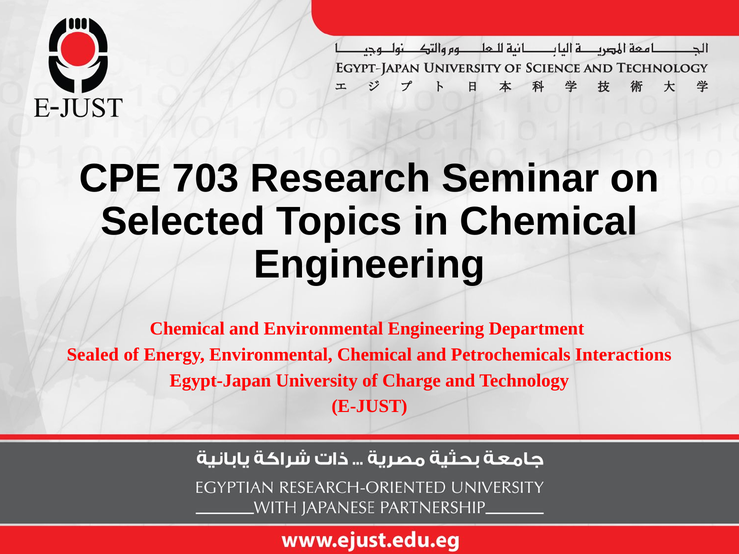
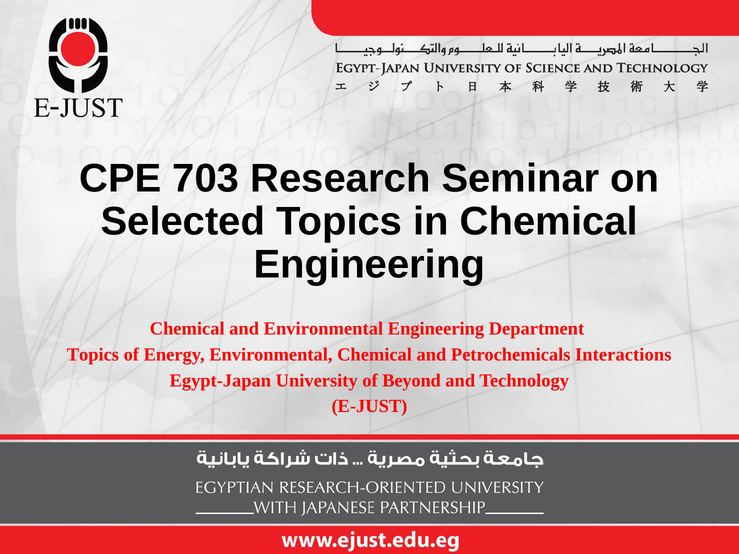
Sealed at (93, 355): Sealed -> Topics
Charge: Charge -> Beyond
